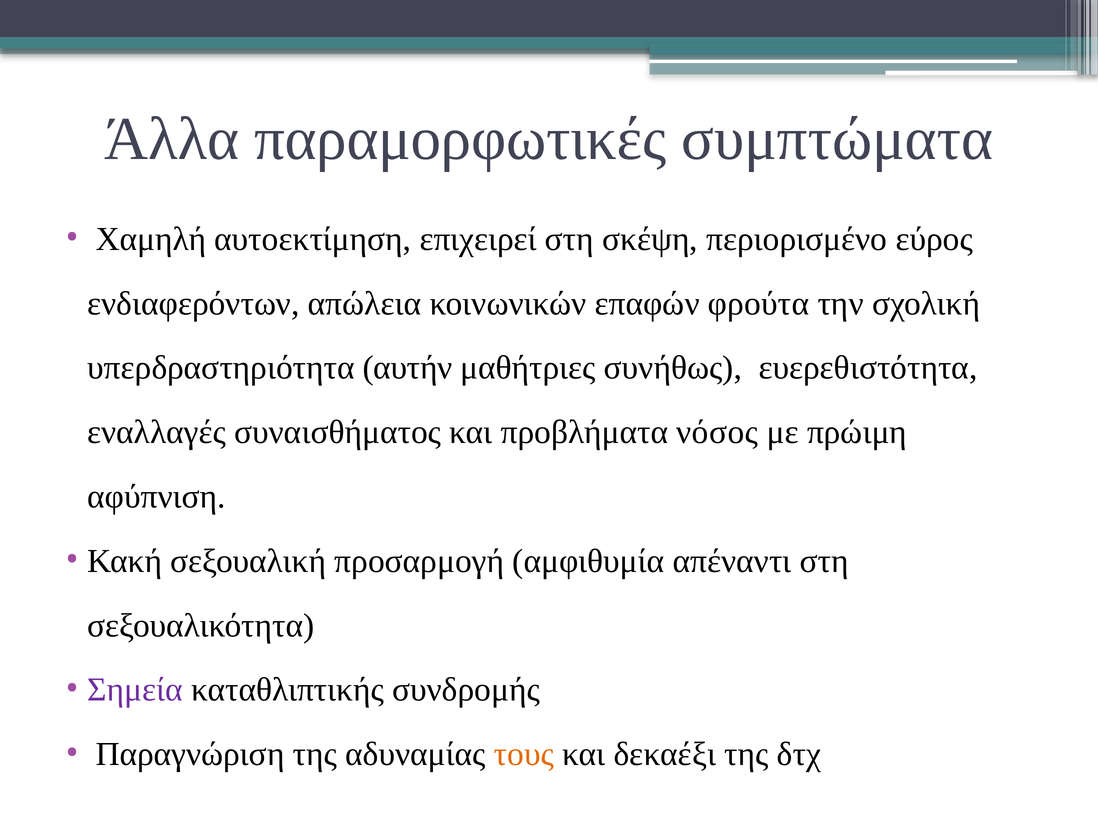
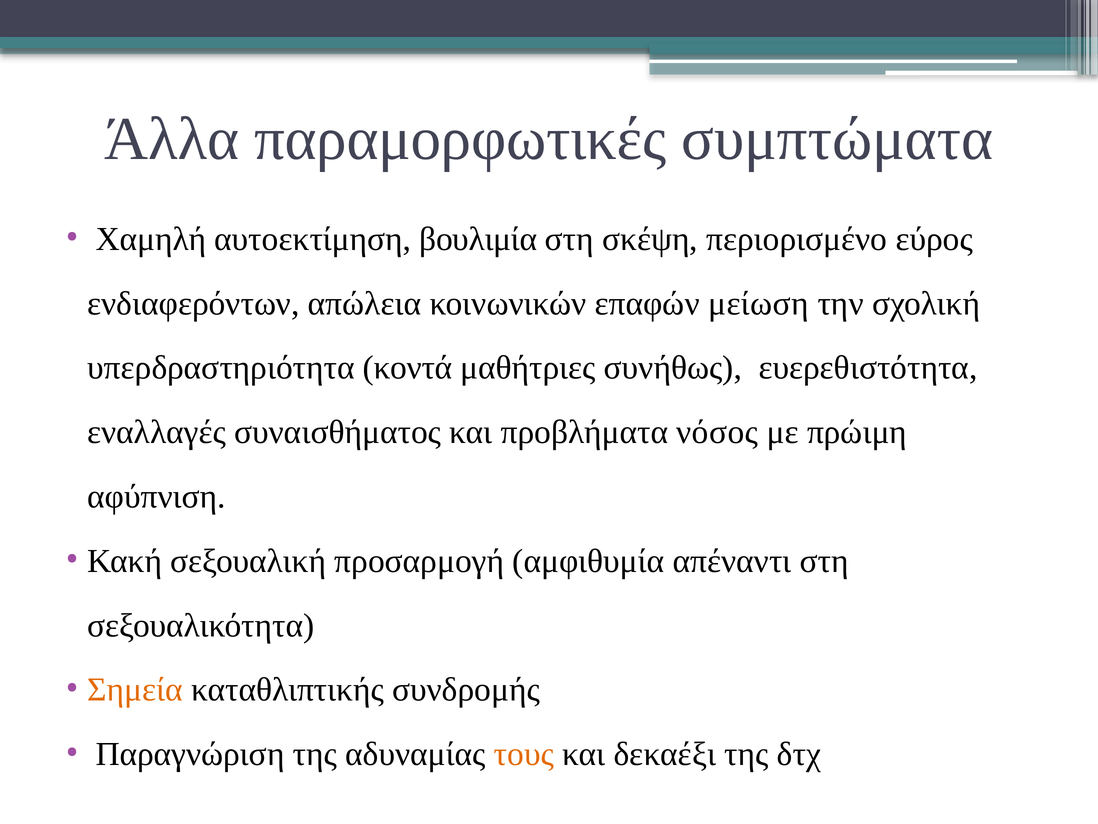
επιχειρεί: επιχειρεί -> βουλιμία
φρούτα: φρούτα -> μείωση
αυτήν: αυτήν -> κοντά
Σημεία colour: purple -> orange
